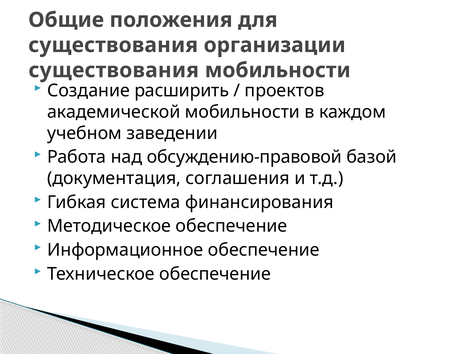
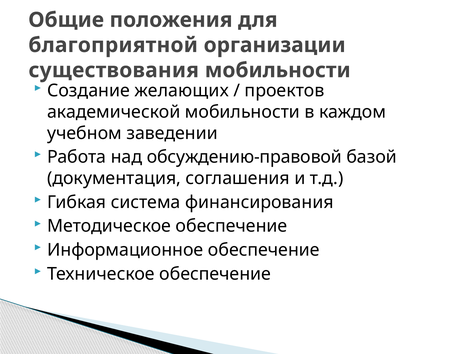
существования at (113, 45): существования -> благоприятной
расширить: расширить -> желающих
